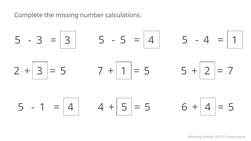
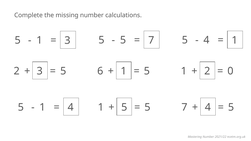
3 at (39, 40): 3 -> 1
4 at (151, 40): 4 -> 7
3 7: 7 -> 6
5 at (184, 71): 5 -> 1
7 at (231, 71): 7 -> 0
4 4: 4 -> 1
5 6: 6 -> 7
